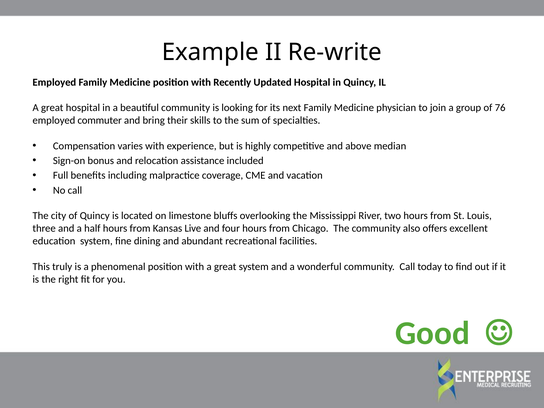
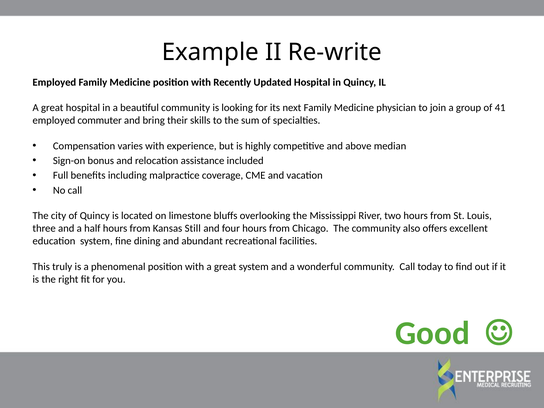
76: 76 -> 41
Live: Live -> Still
